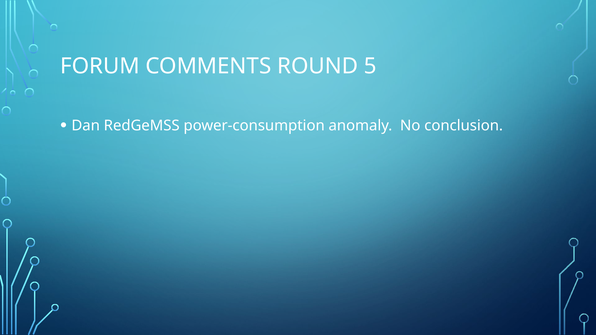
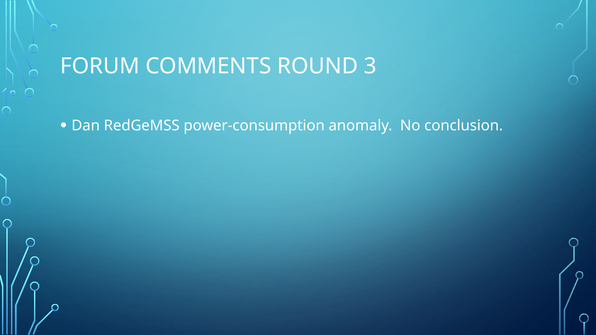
5: 5 -> 3
